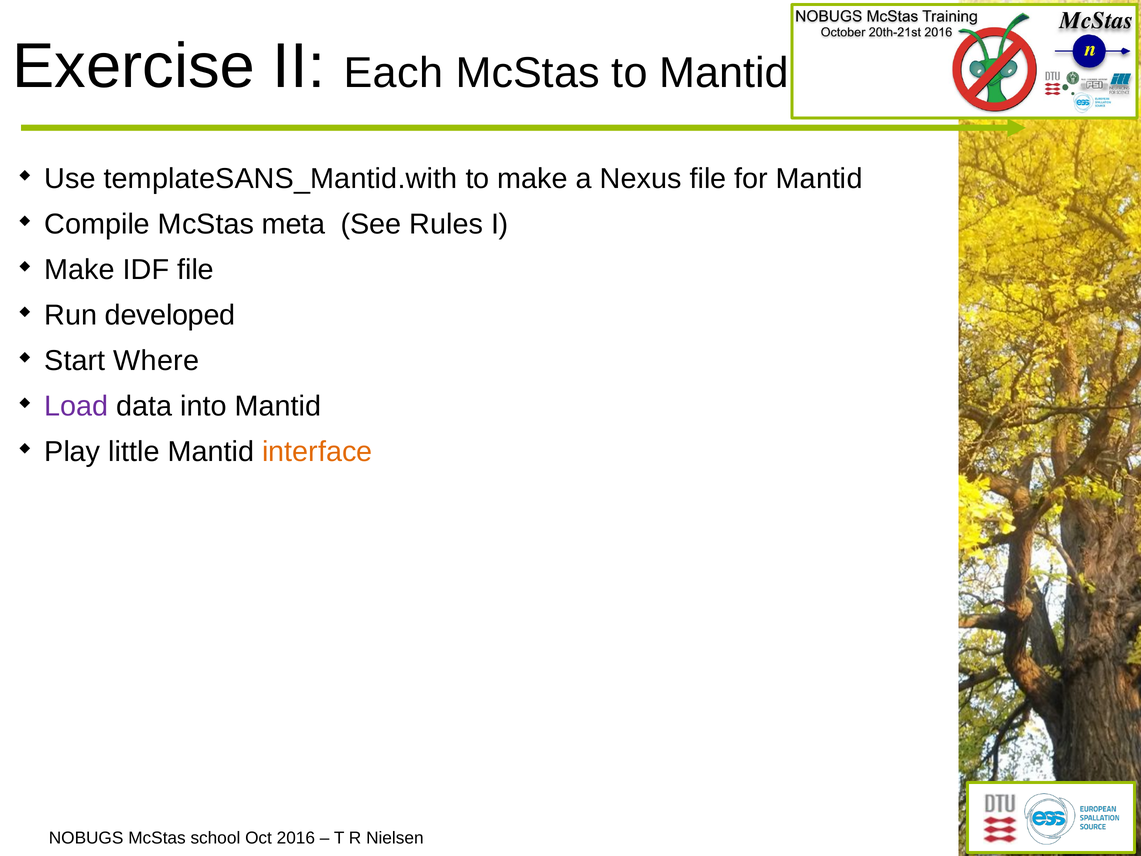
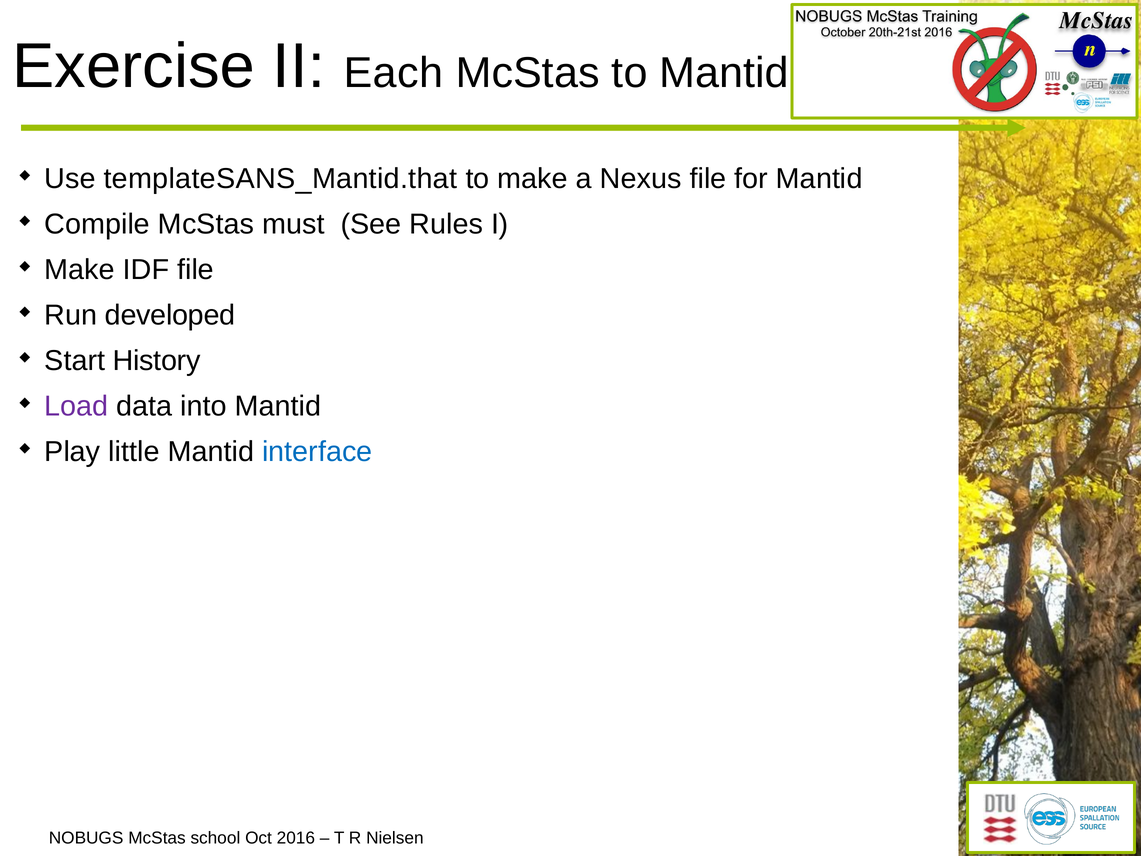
templateSANS_Mantid.with: templateSANS_Mantid.with -> templateSANS_Mantid.that
meta: meta -> must
Where: Where -> History
interface colour: orange -> blue
